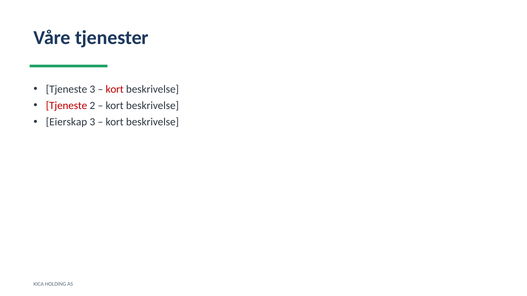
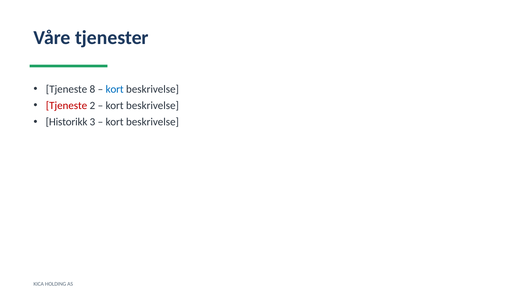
Tjeneste 3: 3 -> 8
kort at (115, 89) colour: red -> blue
Eierskap: Eierskap -> Historikk
